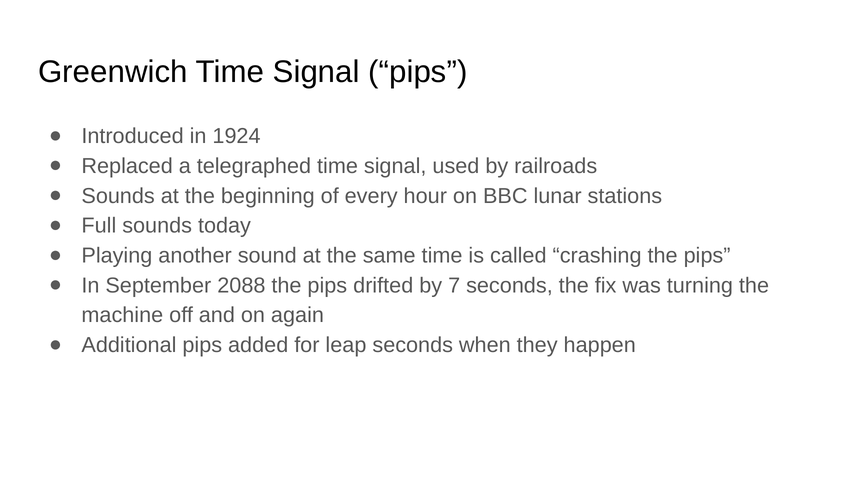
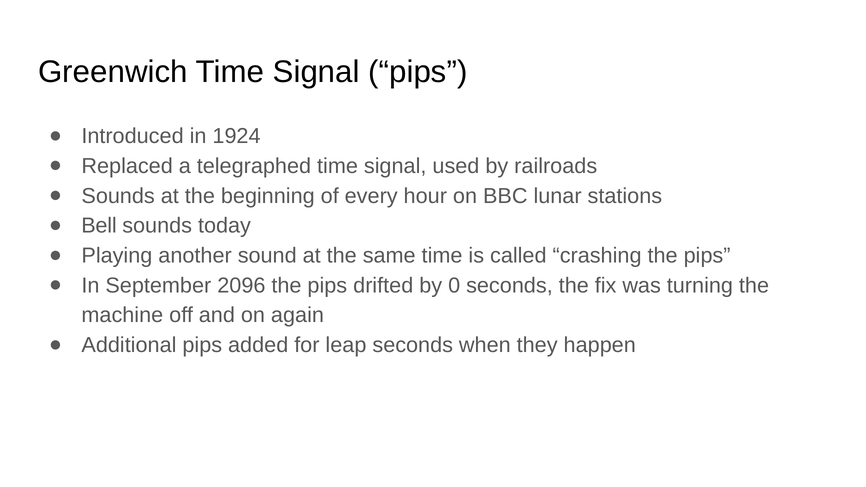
Full: Full -> Bell
2088: 2088 -> 2096
7: 7 -> 0
